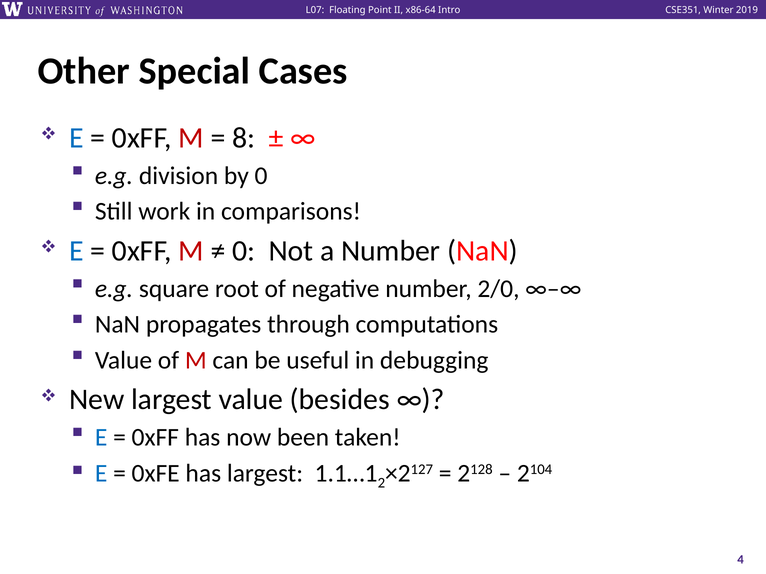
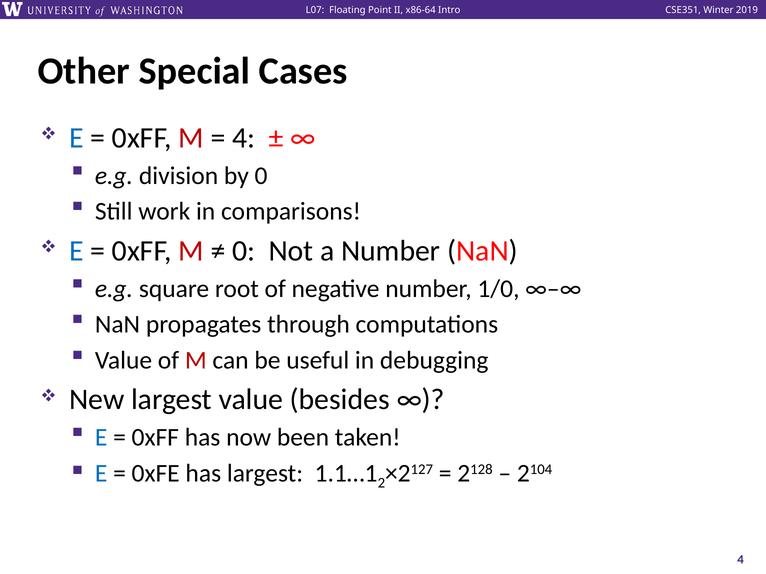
8 at (244, 138): 8 -> 4
2/0: 2/0 -> 1/0
